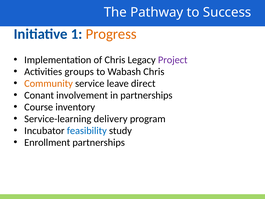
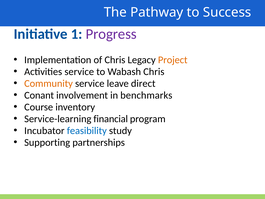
Progress colour: orange -> purple
Project colour: purple -> orange
Activities groups: groups -> service
in partnerships: partnerships -> benchmarks
delivery: delivery -> financial
Enrollment: Enrollment -> Supporting
